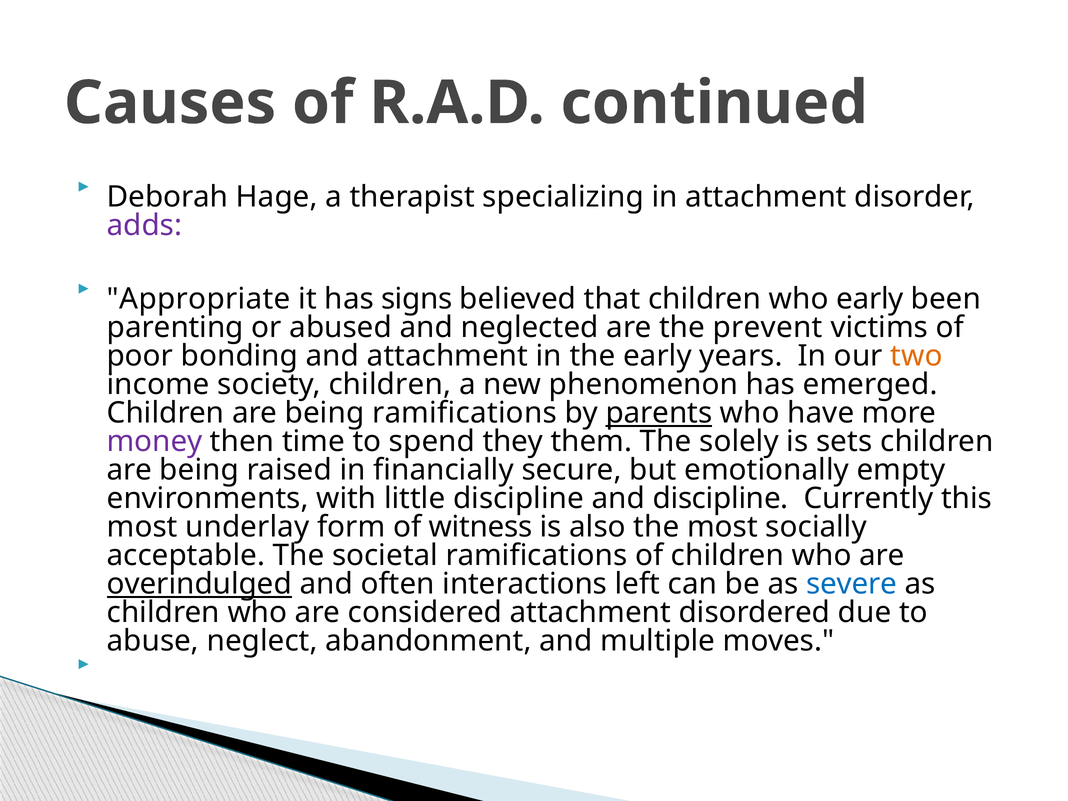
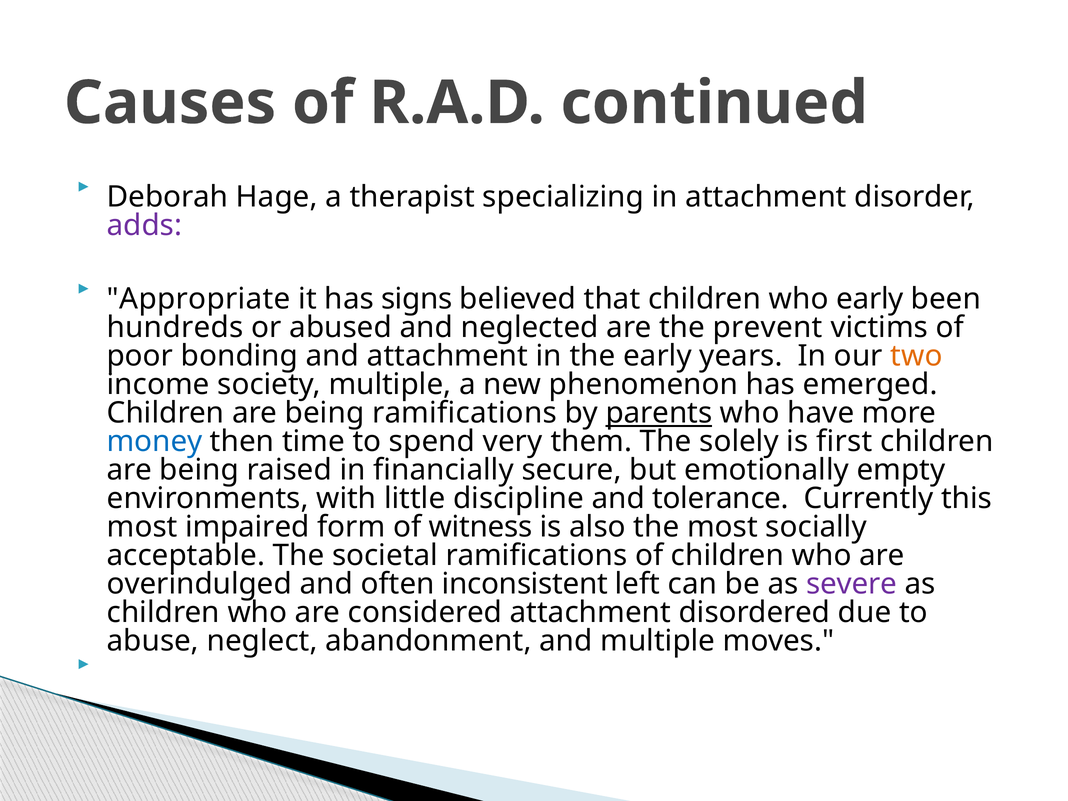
parenting: parenting -> hundreds
society children: children -> multiple
money colour: purple -> blue
they: they -> very
sets: sets -> first
and discipline: discipline -> tolerance
underlay: underlay -> impaired
overindulged underline: present -> none
interactions: interactions -> inconsistent
severe colour: blue -> purple
